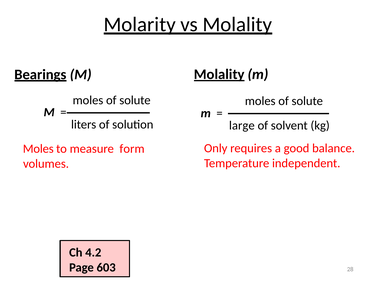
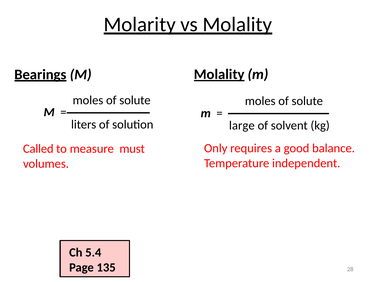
Moles at (38, 149): Moles -> Called
form: form -> must
4.2: 4.2 -> 5.4
603: 603 -> 135
